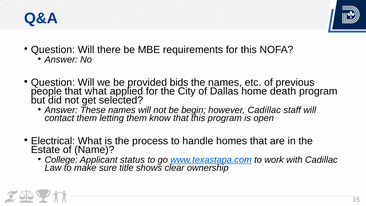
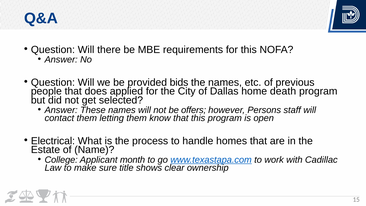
that what: what -> does
begin: begin -> offers
however Cadillac: Cadillac -> Persons
status: status -> month
